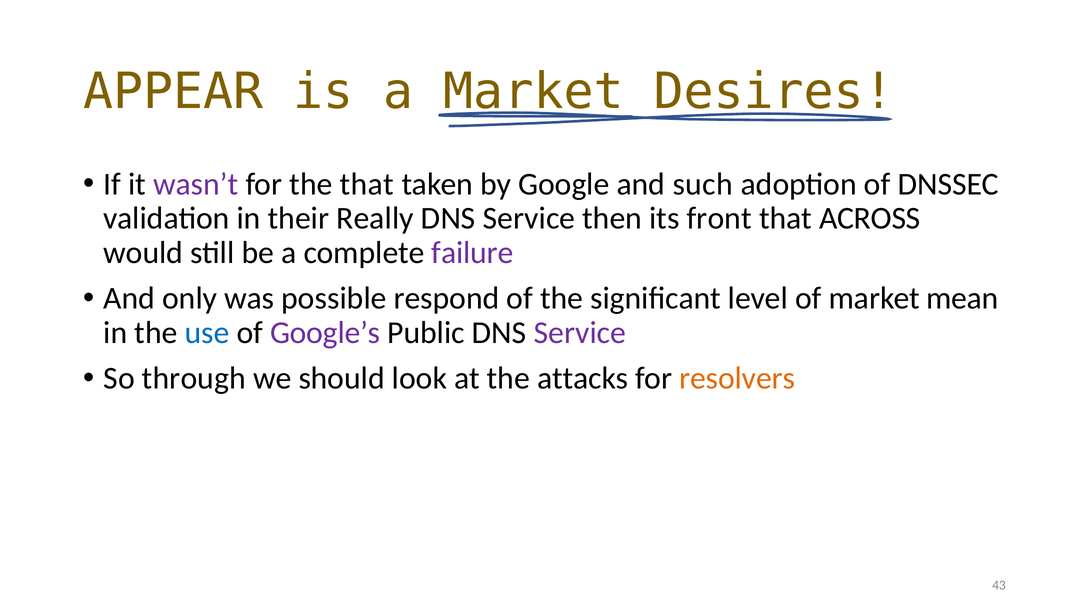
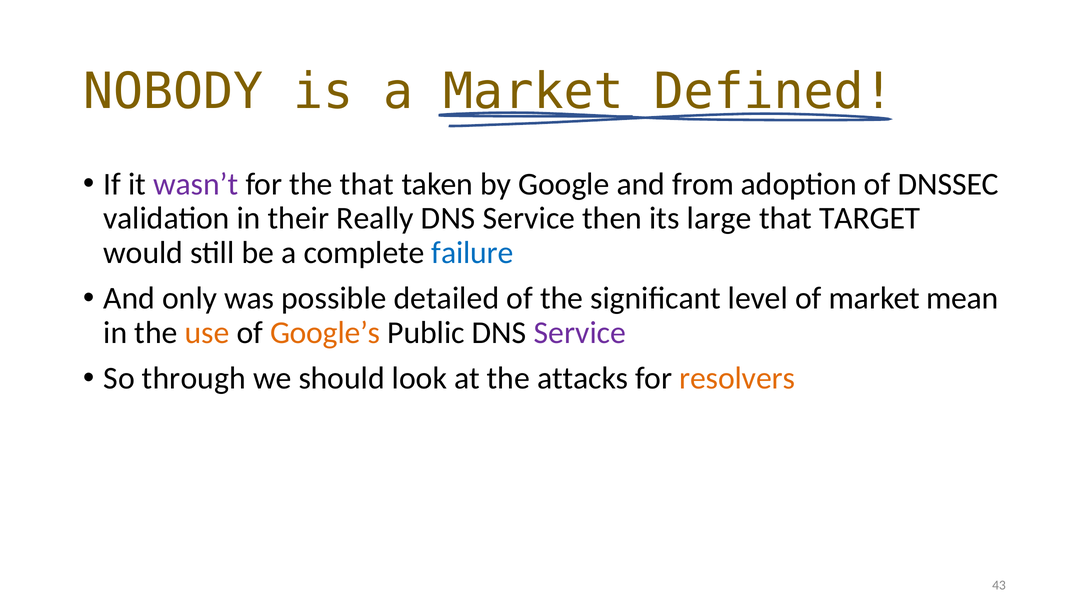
APPEAR: APPEAR -> NOBODY
Desires: Desires -> Defined
such: such -> from
front: front -> large
ACROSS: ACROSS -> TARGET
failure colour: purple -> blue
respond: respond -> detailed
use colour: blue -> orange
Google’s colour: purple -> orange
